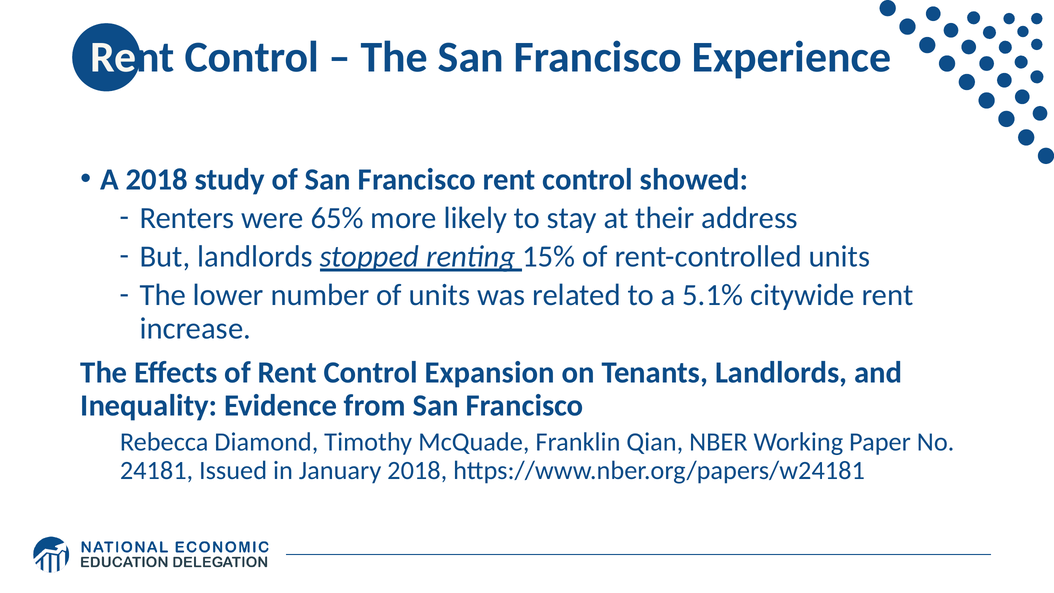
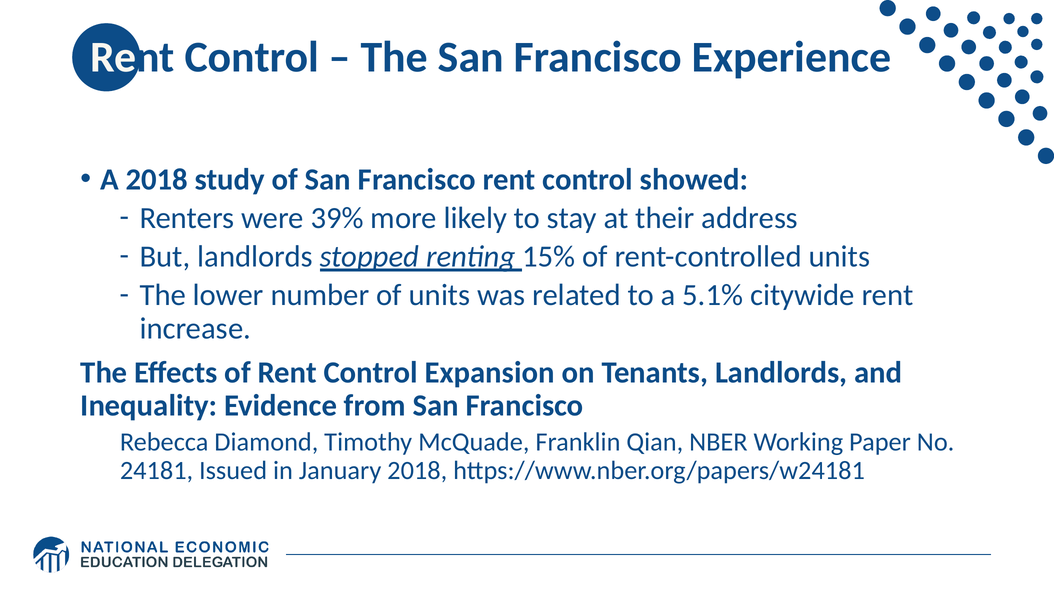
65%: 65% -> 39%
